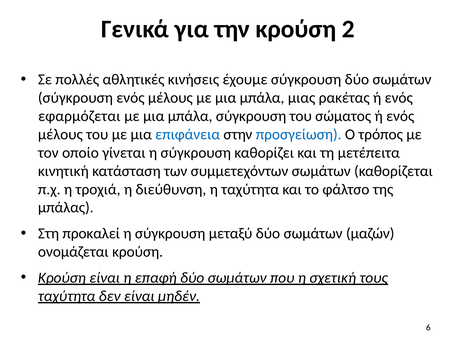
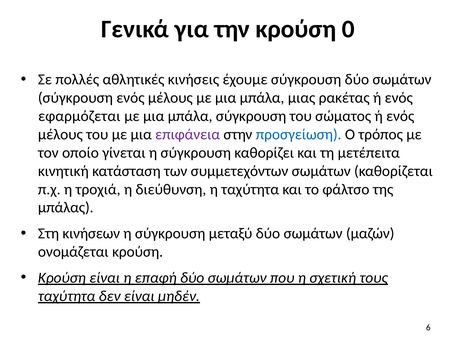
2: 2 -> 0
επιφάνεια colour: blue -> purple
προκαλεί: προκαλεί -> κινήσεων
